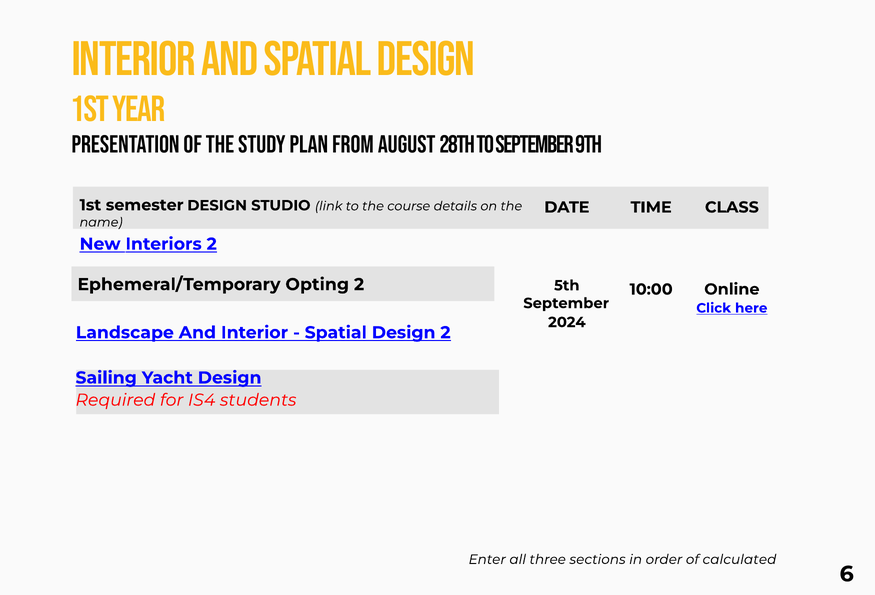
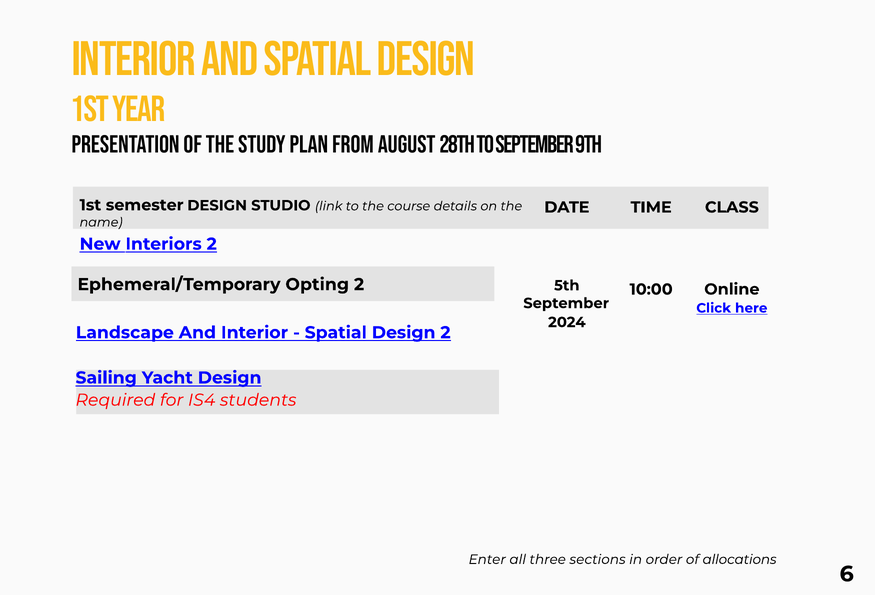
calculated: calculated -> allocations
